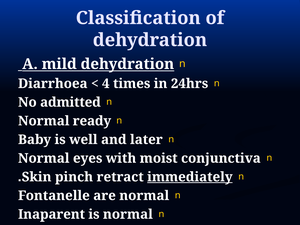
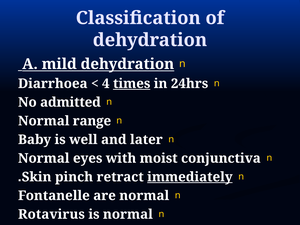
times underline: none -> present
ready: ready -> range
Inaparent: Inaparent -> Rotavirus
